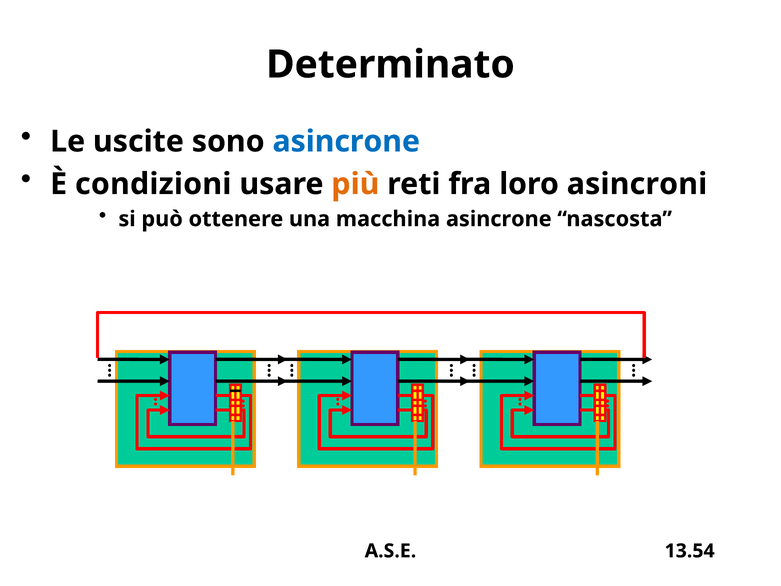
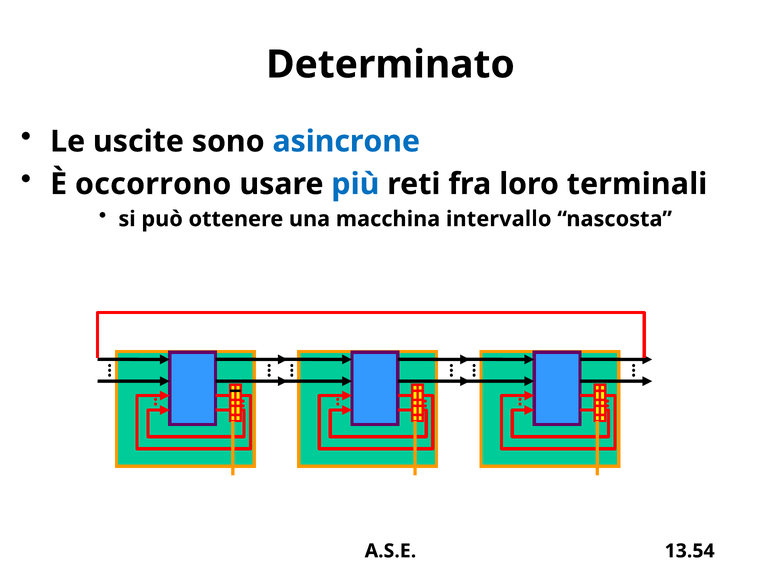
condizioni: condizioni -> occorrono
più colour: orange -> blue
asincroni: asincroni -> terminali
macchina asincrone: asincrone -> intervallo
